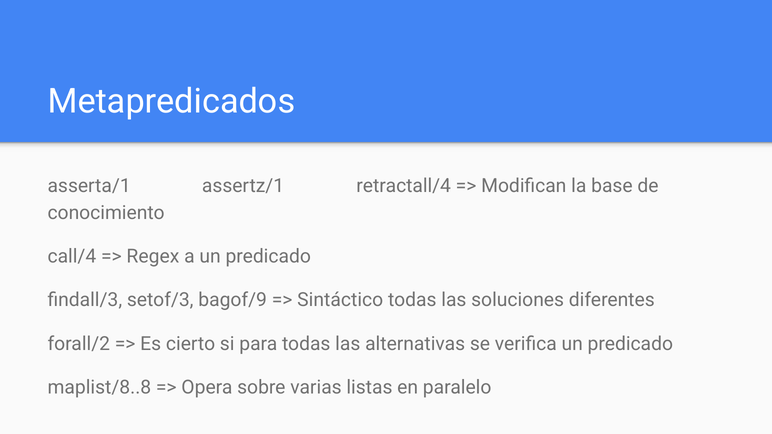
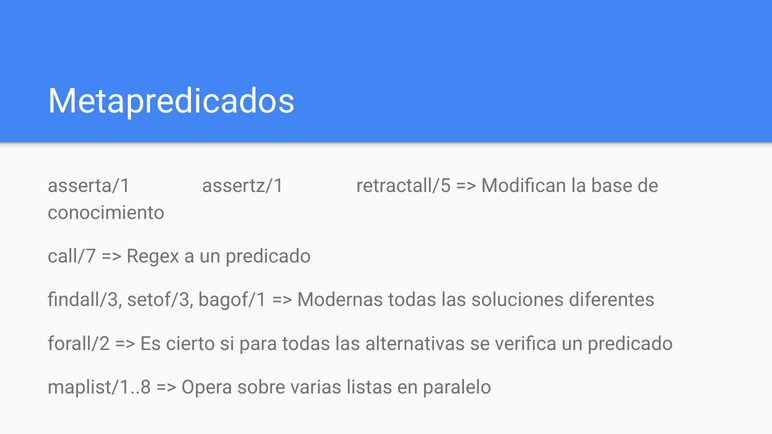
retractall/4: retractall/4 -> retractall/5
call/4: call/4 -> call/7
bagof/9: bagof/9 -> bagof/1
Sintáctico: Sintáctico -> Modernas
maplist/8..8: maplist/8..8 -> maplist/1..8
